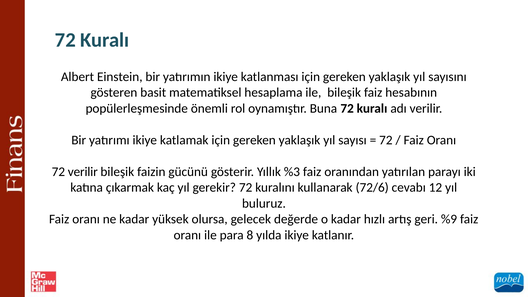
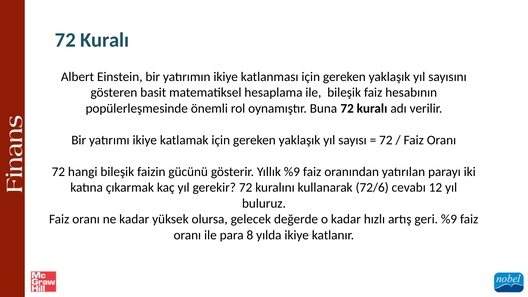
72 verilir: verilir -> hangi
Yıllık %3: %3 -> %9
